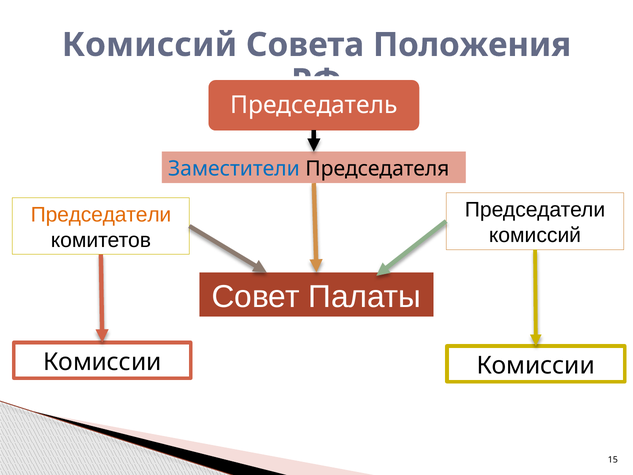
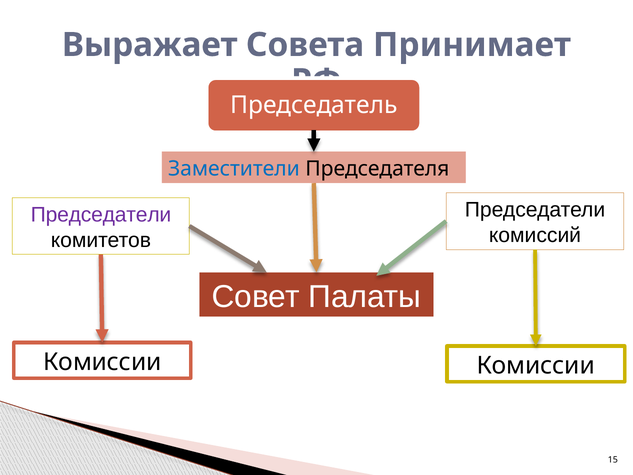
Комиссий at (149, 45): Комиссий -> Выражает
Положения: Положения -> Принимает
Председатели at (101, 215) colour: orange -> purple
